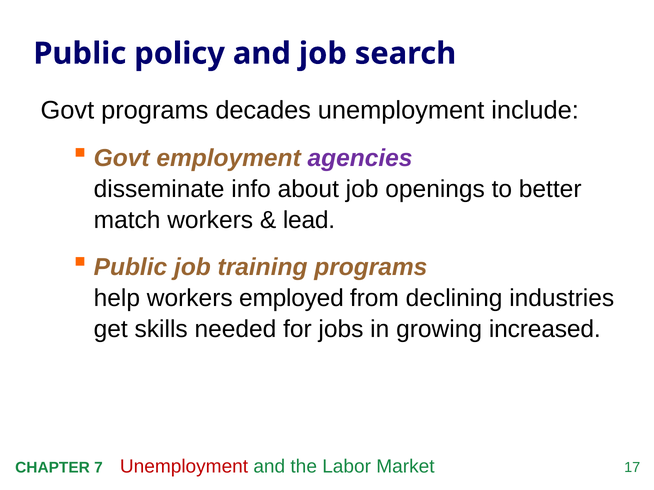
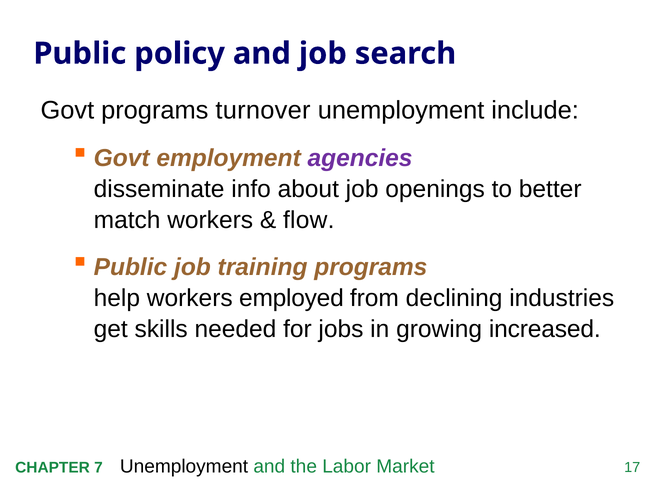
decades: decades -> turnover
lead: lead -> flow
Unemployment at (184, 467) colour: red -> black
